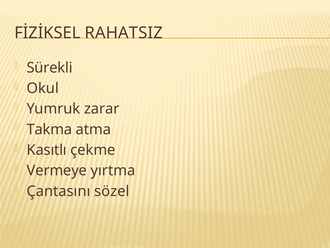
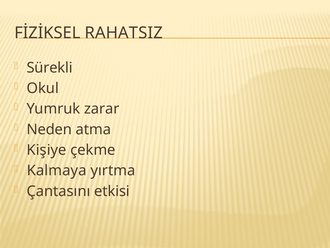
Takma: Takma -> Neden
Kasıtlı: Kasıtlı -> Kişiye
Vermeye: Vermeye -> Kalmaya
sözel: sözel -> etkisi
